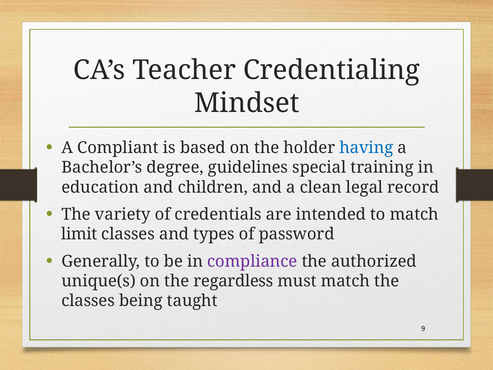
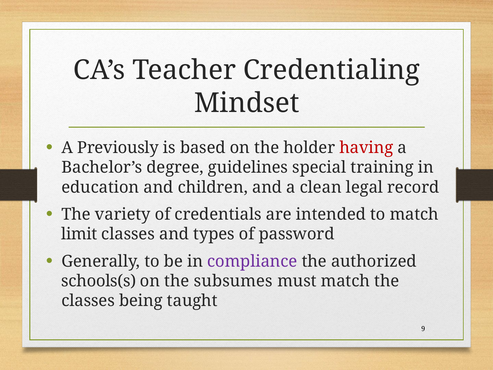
Compliant: Compliant -> Previously
having colour: blue -> red
unique(s: unique(s -> schools(s
regardless: regardless -> subsumes
